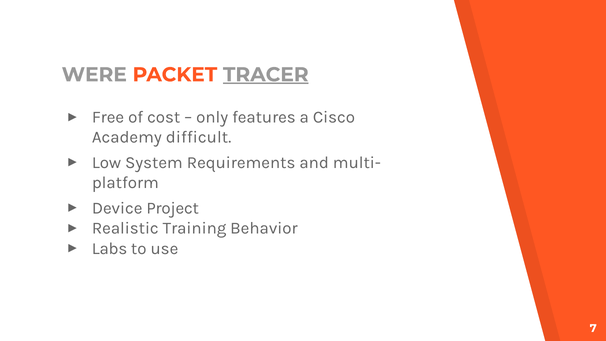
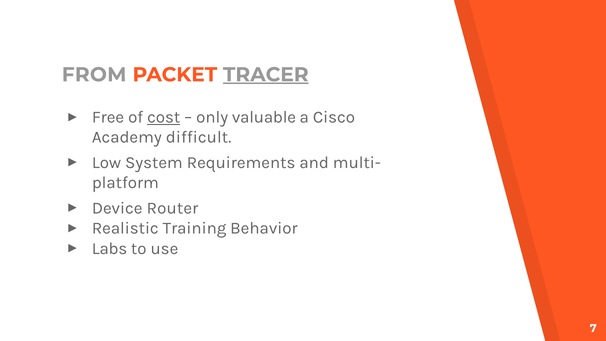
WERE: WERE -> FROM
cost underline: none -> present
features: features -> valuable
Project: Project -> Router
